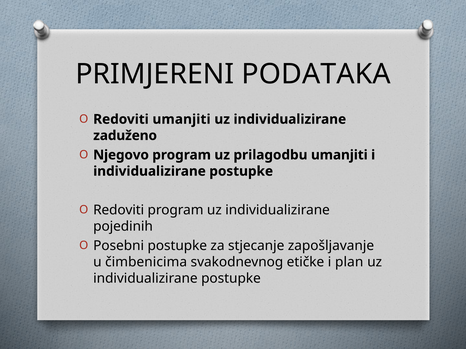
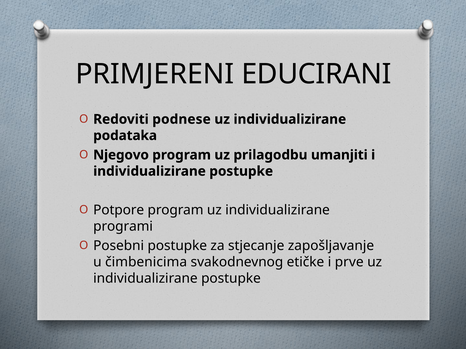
PODATAKA: PODATAKA -> EDUCIRANI
Redoviti umanjiti: umanjiti -> podnese
zaduženo: zaduženo -> podataka
Redoviti at (119, 210): Redoviti -> Potpore
pojedinih: pojedinih -> programi
plan: plan -> prve
